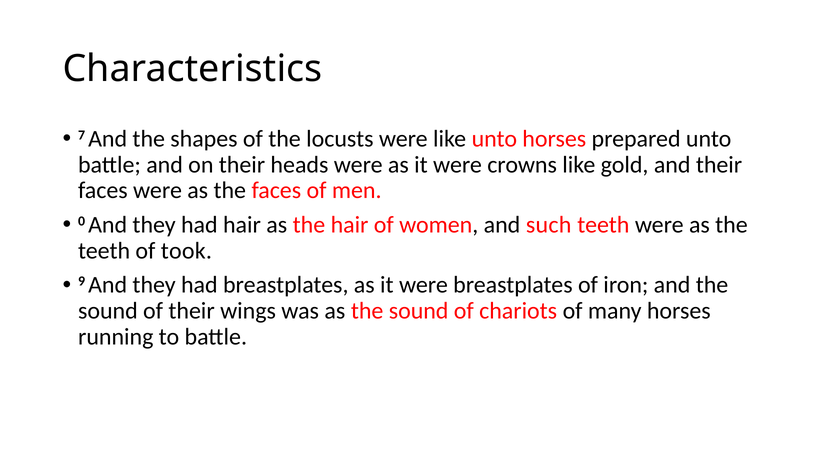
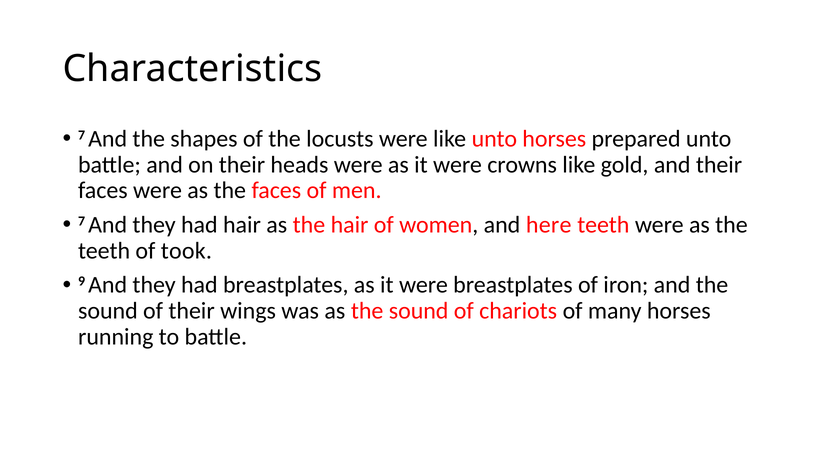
0 at (82, 221): 0 -> 7
such: such -> here
